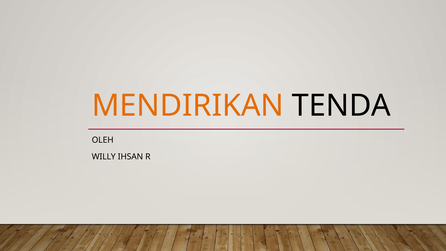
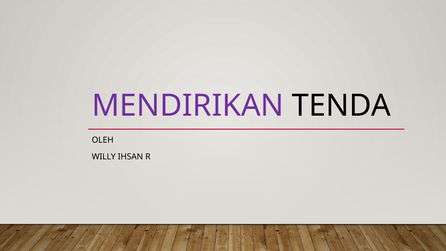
MENDIRIKAN colour: orange -> purple
